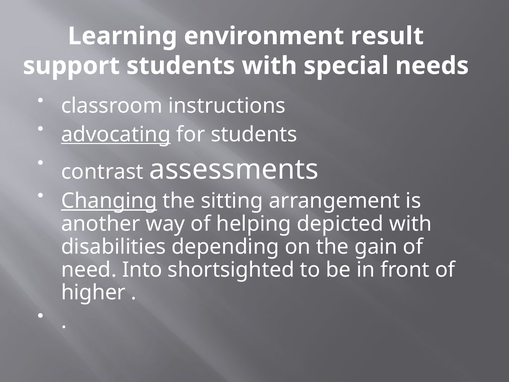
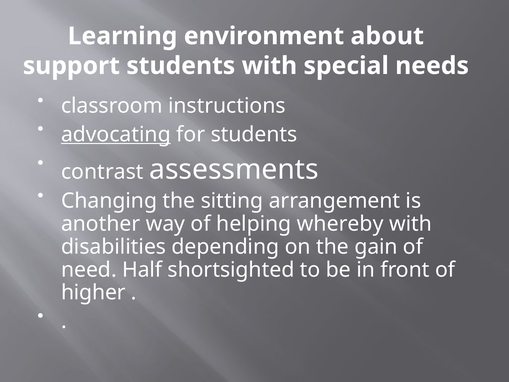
result: result -> about
Changing underline: present -> none
depicted: depicted -> whereby
Into: Into -> Half
